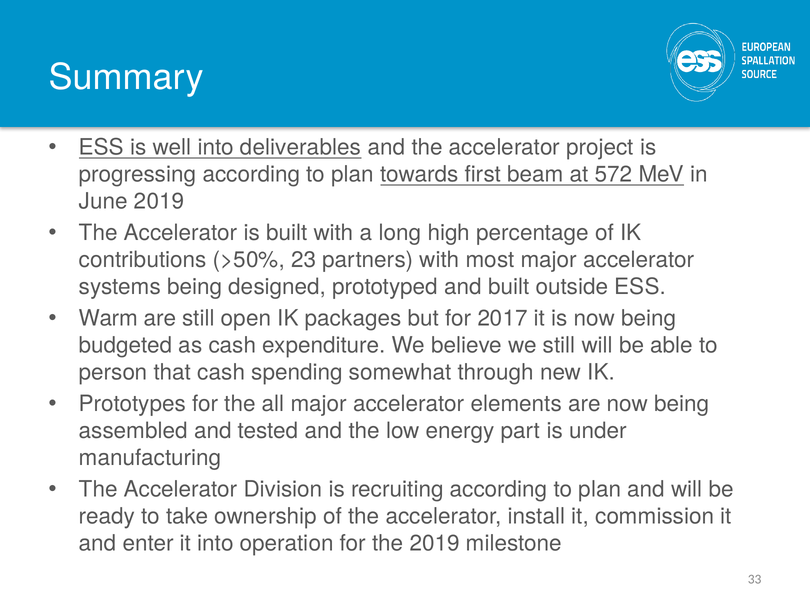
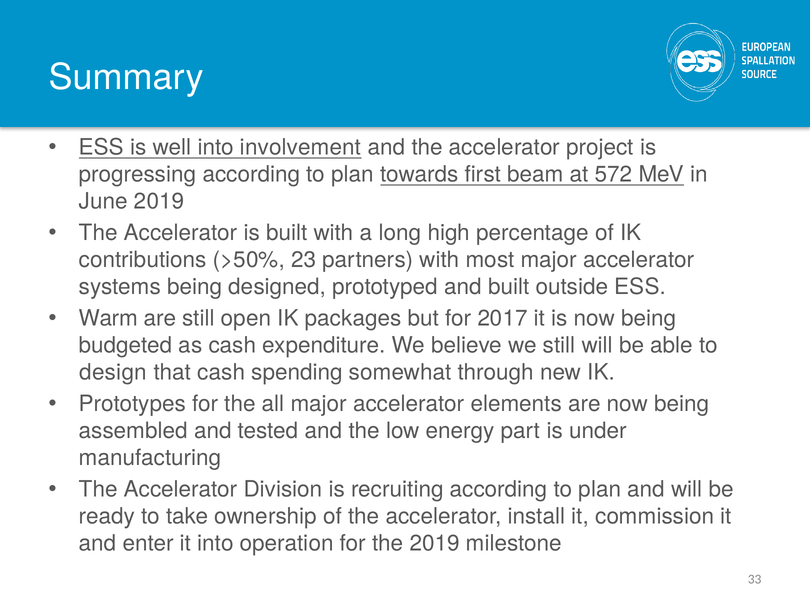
deliverables: deliverables -> involvement
person: person -> design
